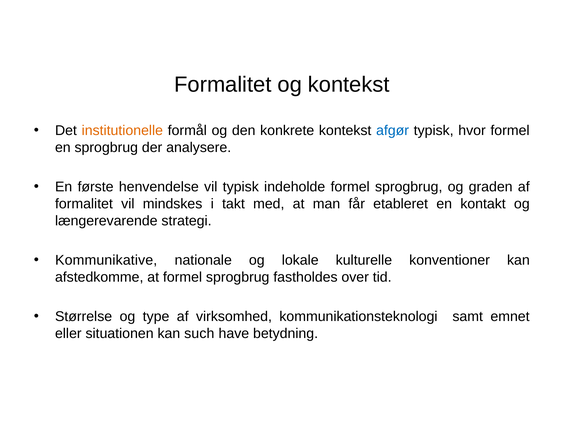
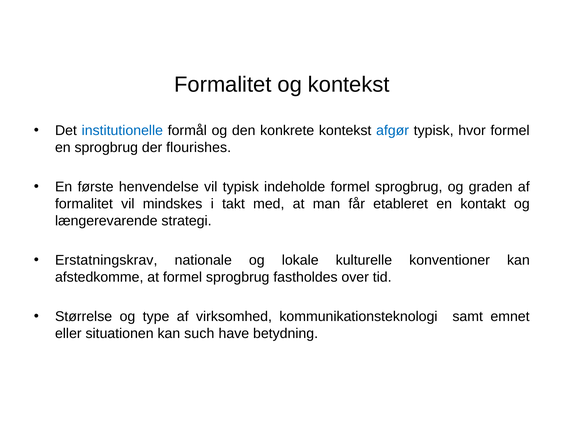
institutionelle colour: orange -> blue
analysere: analysere -> flourishes
Kommunikative: Kommunikative -> Erstatningskrav
